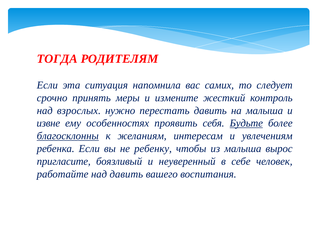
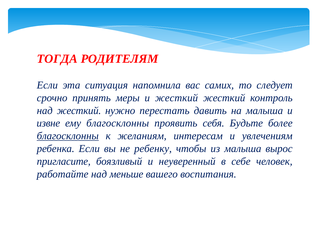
и измените: измените -> жесткий
над взрослых: взрослых -> жесткий
ему особенностях: особенностях -> благосклонны
Будьте underline: present -> none
над давить: давить -> меньше
